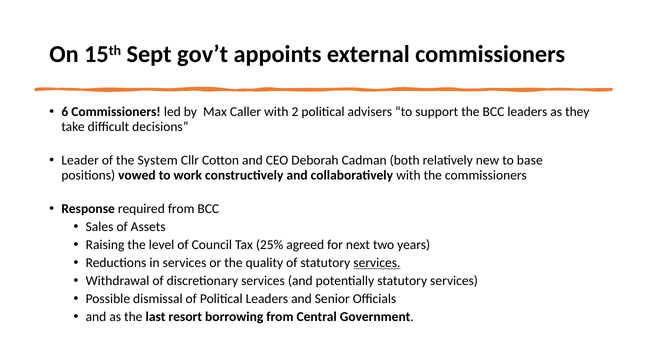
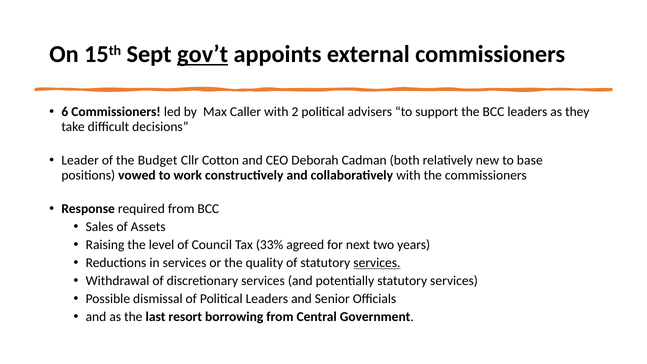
gov’t underline: none -> present
System: System -> Budget
25%: 25% -> 33%
